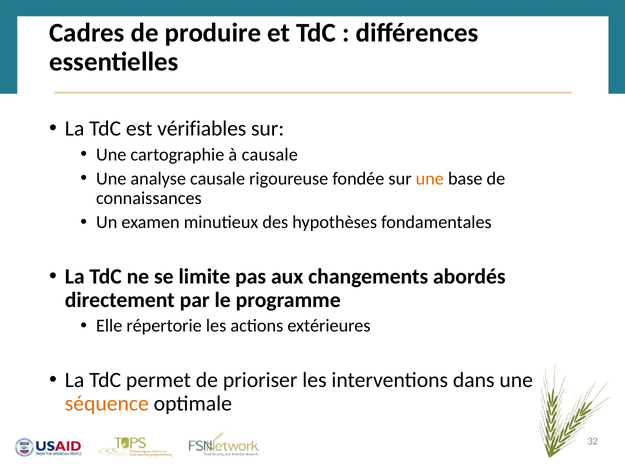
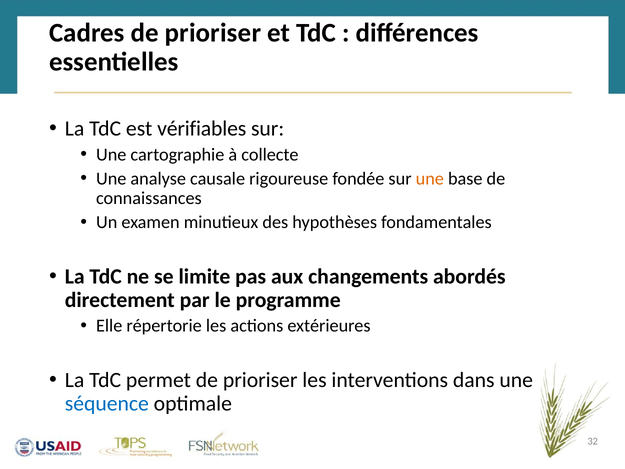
Cadres de produire: produire -> prioriser
à causale: causale -> collecte
séquence colour: orange -> blue
